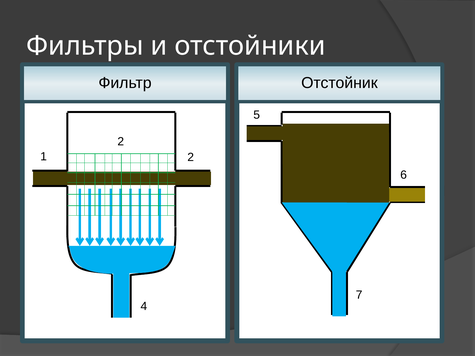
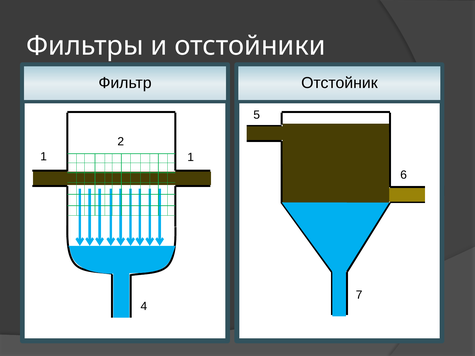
1 2: 2 -> 1
